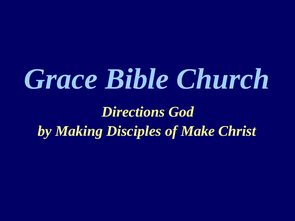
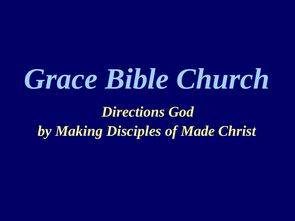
Make: Make -> Made
